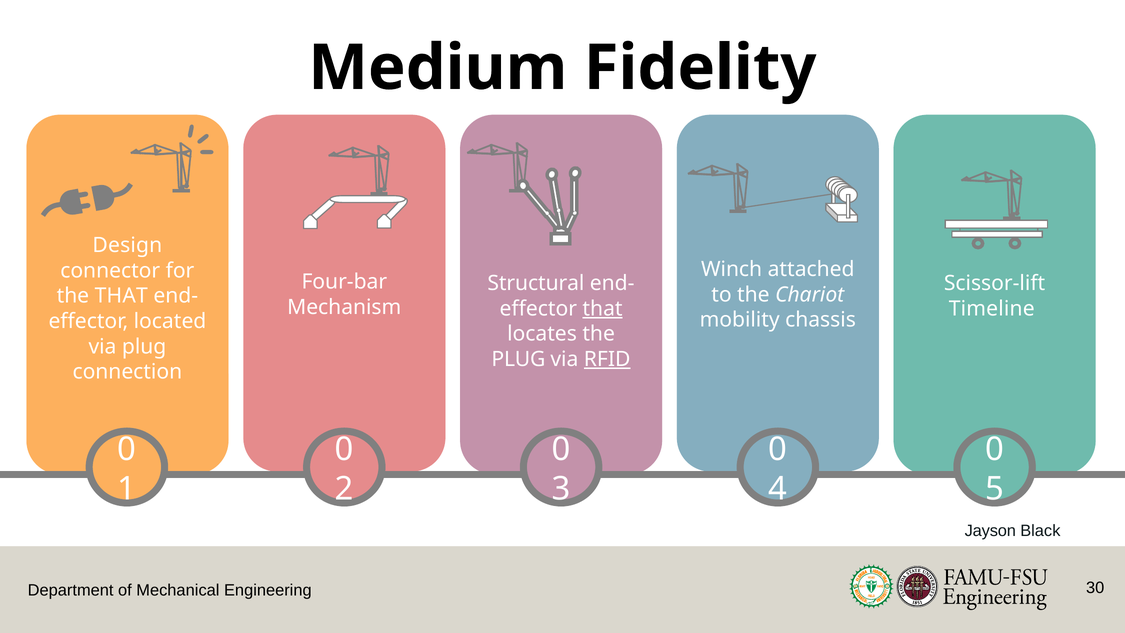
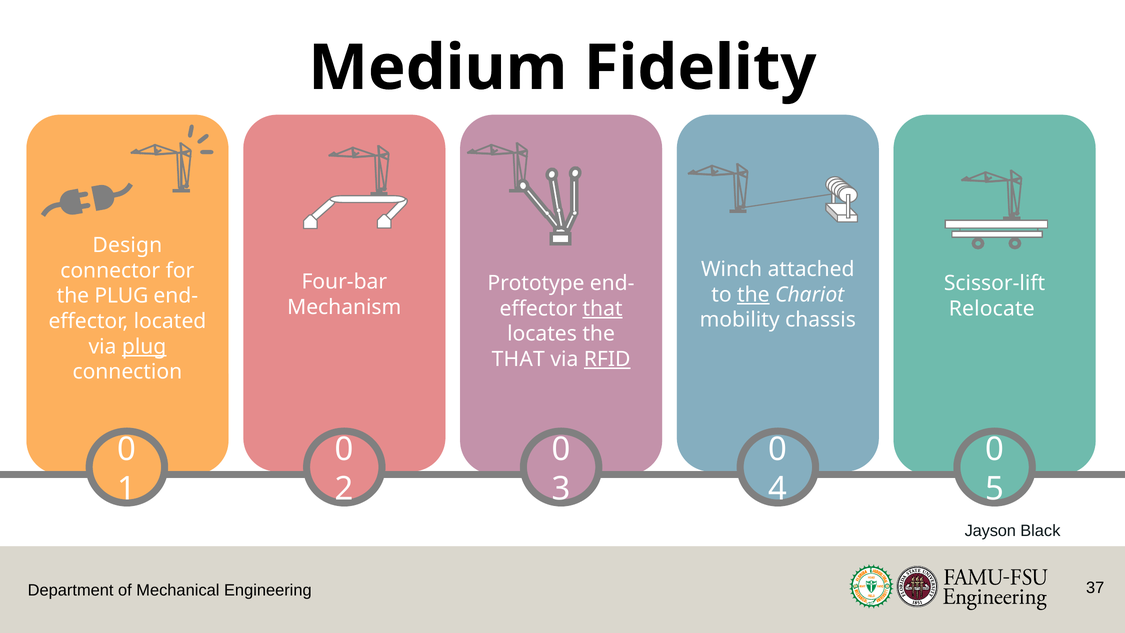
Structural: Structural -> Prototype
the at (753, 294) underline: none -> present
the THAT: THAT -> PLUG
Timeline: Timeline -> Relocate
plug at (144, 346) underline: none -> present
PLUG at (518, 359): PLUG -> THAT
30: 30 -> 37
